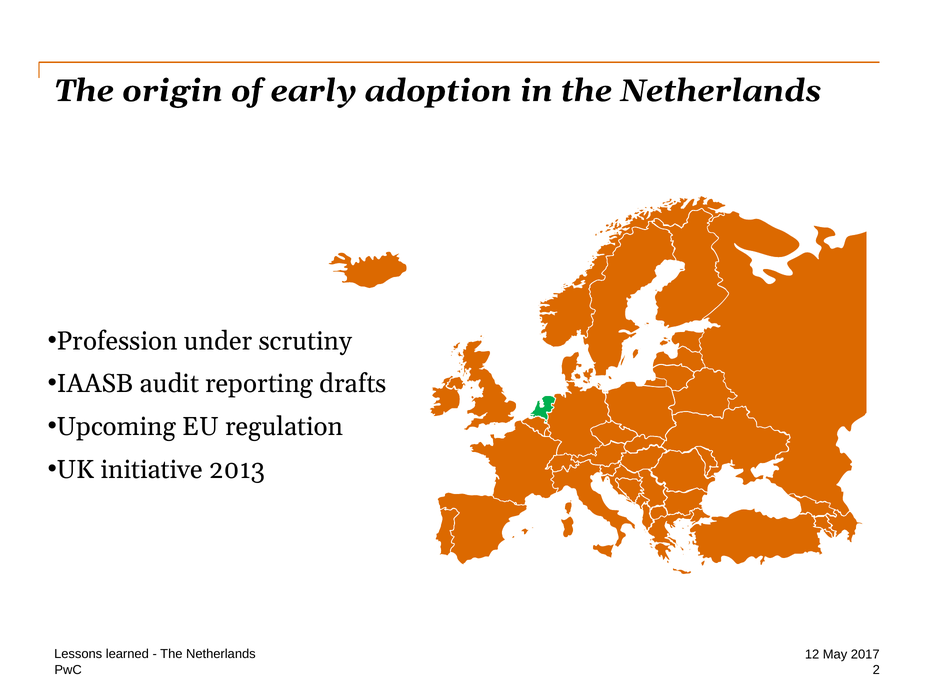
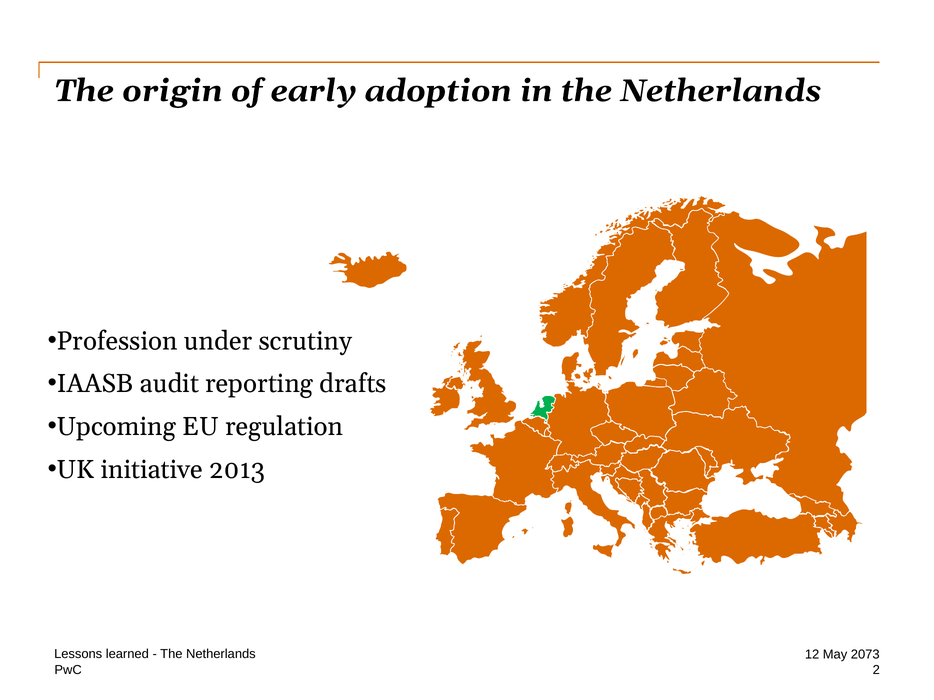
2017: 2017 -> 2073
